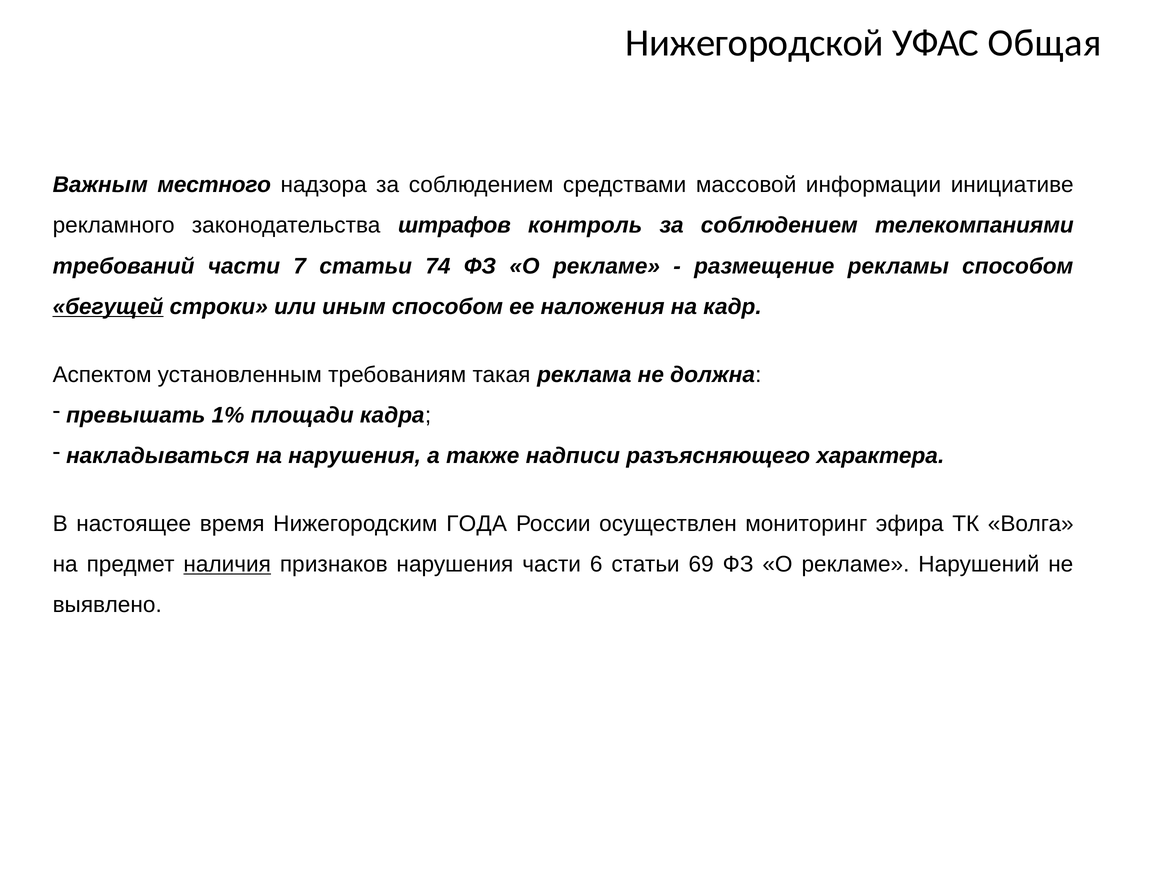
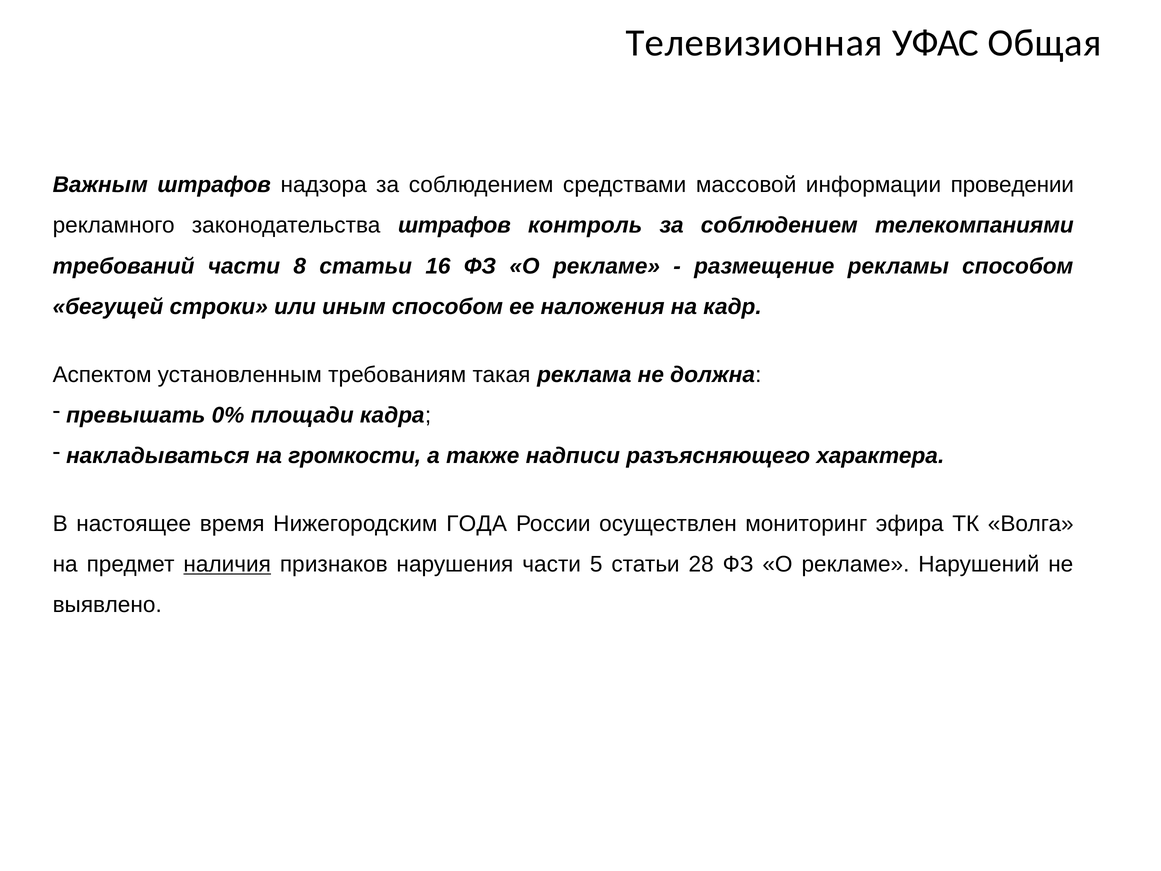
Нижегородской: Нижегородской -> Телевизионная
Важным местного: местного -> штрафов
инициативе: инициативе -> проведении
7: 7 -> 8
74: 74 -> 16
бегущей underline: present -> none
1%: 1% -> 0%
на нарушения: нарушения -> громкости
6: 6 -> 5
69: 69 -> 28
